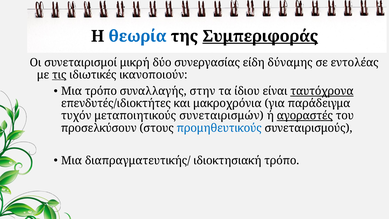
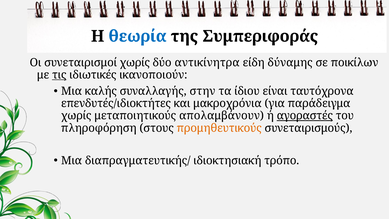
Συμπεριφοράς underline: present -> none
συνεταιρισμοί μικρή: μικρή -> χωρίς
συνεργασίας: συνεργασίας -> αντικίνητρα
εντολέας: εντολέας -> ποικίλων
Μια τρόπο: τρόπο -> καλής
ταυτόχρονα underline: present -> none
τυχόν at (76, 116): τυχόν -> χωρίς
συνεταιρισμών: συνεταιρισμών -> απολαμβάνουν
προσελκύσουν: προσελκύσουν -> πληροφόρηση
προμηθευτικούς colour: blue -> orange
